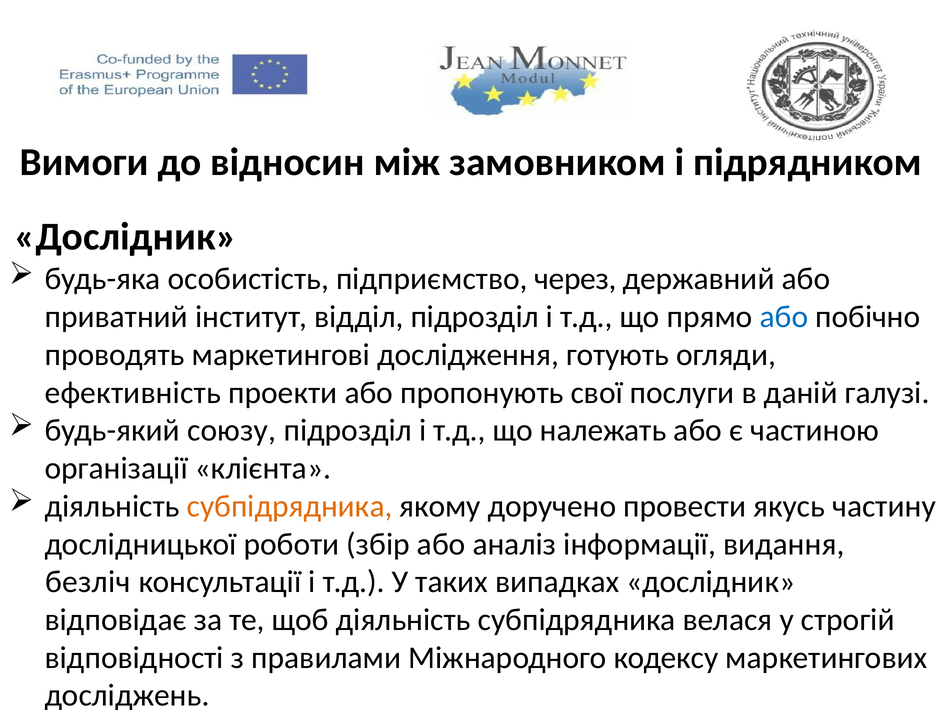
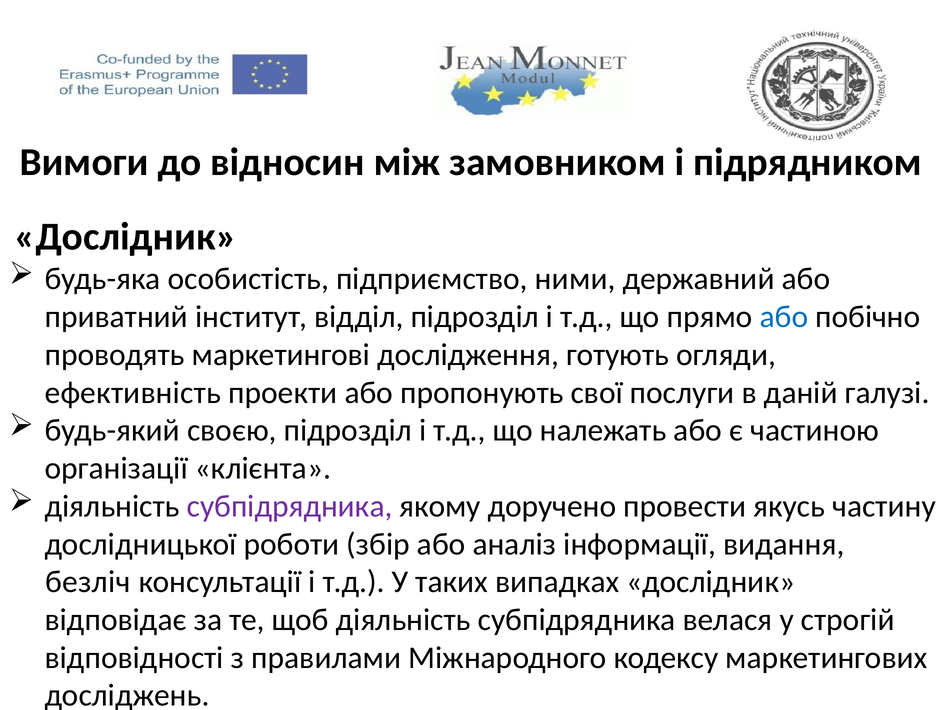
через: через -> ними
союзу: союзу -> своєю
субпідрядника at (290, 506) colour: orange -> purple
